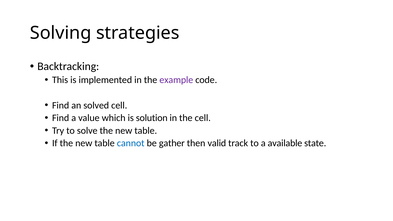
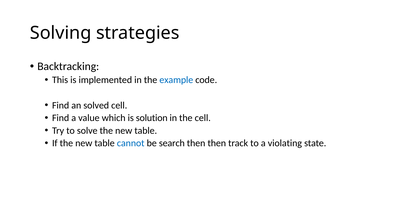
example colour: purple -> blue
gather: gather -> search
then valid: valid -> then
available: available -> violating
